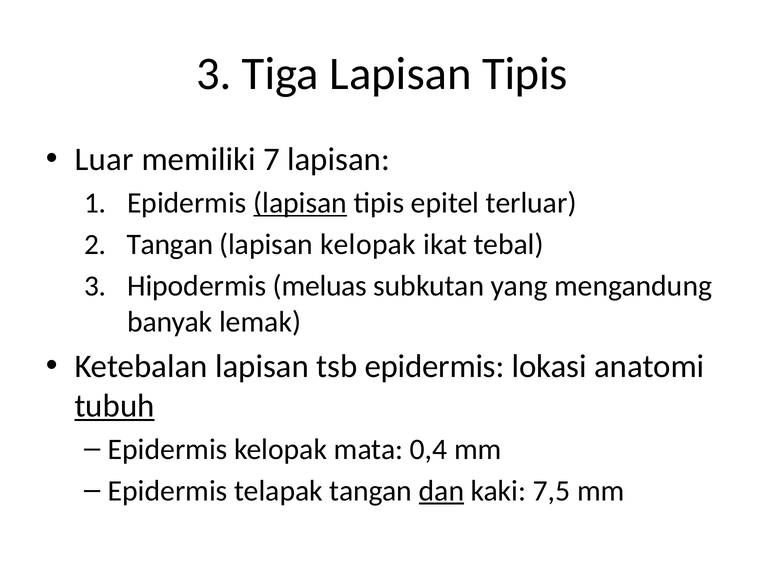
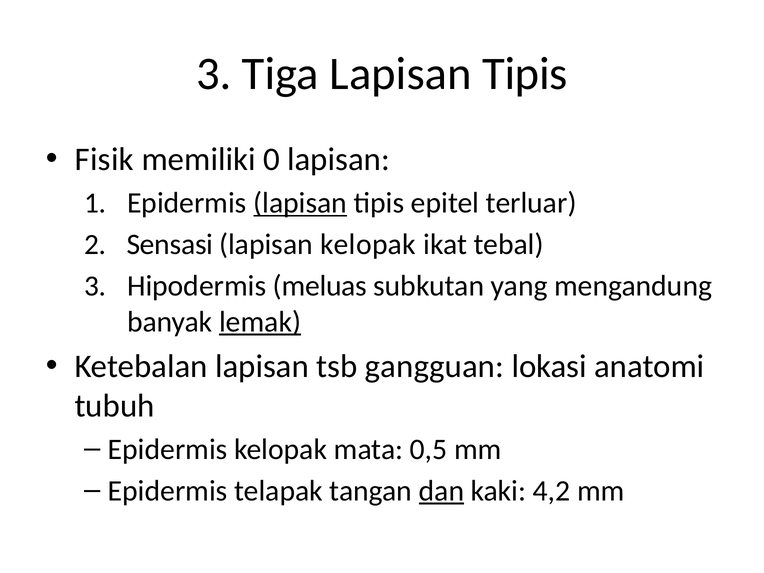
Luar: Luar -> Fisik
7: 7 -> 0
Tangan at (170, 245): Tangan -> Sensasi
lemak underline: none -> present
tsb epidermis: epidermis -> gangguan
tubuh underline: present -> none
0,4: 0,4 -> 0,5
7,5: 7,5 -> 4,2
